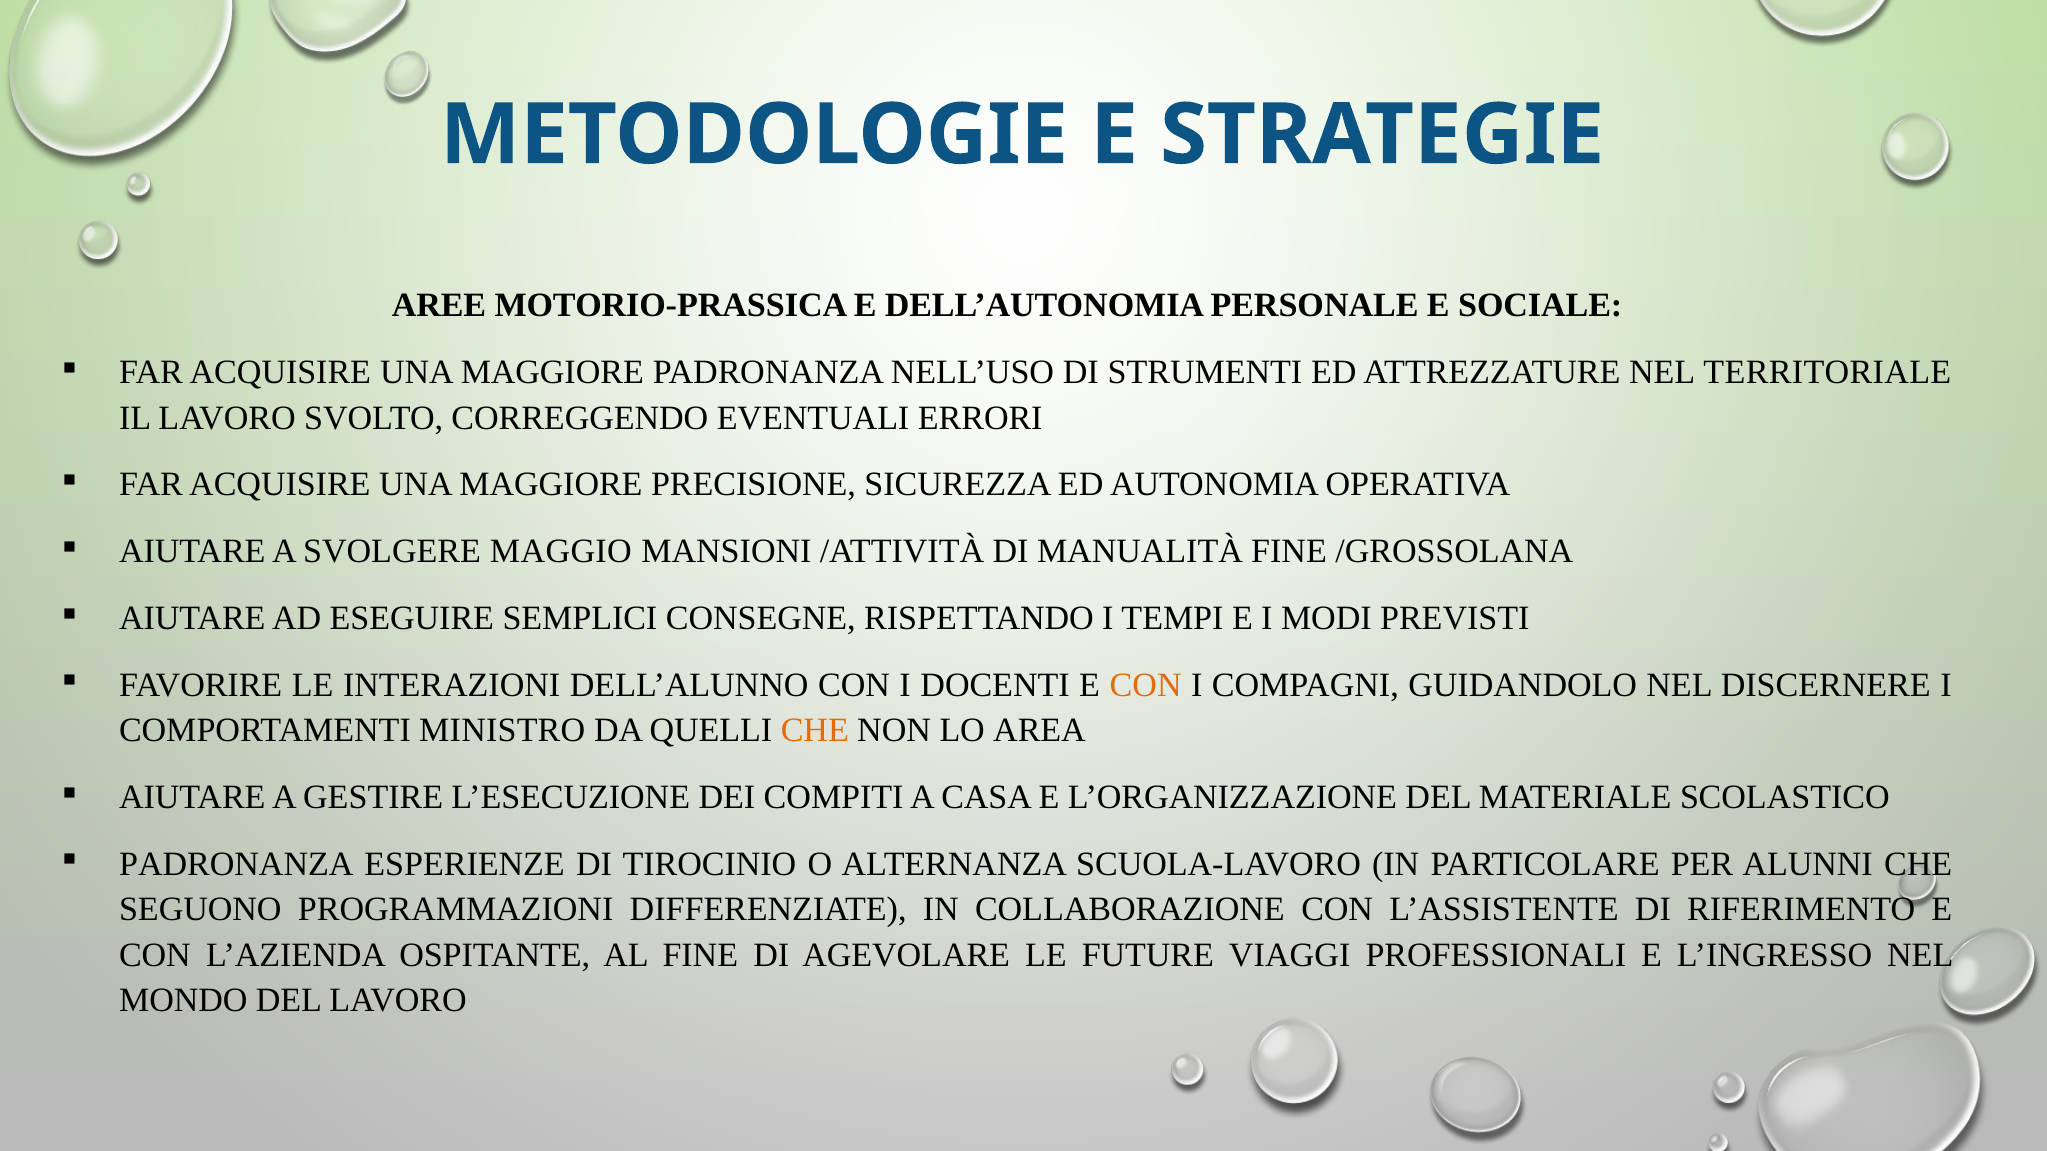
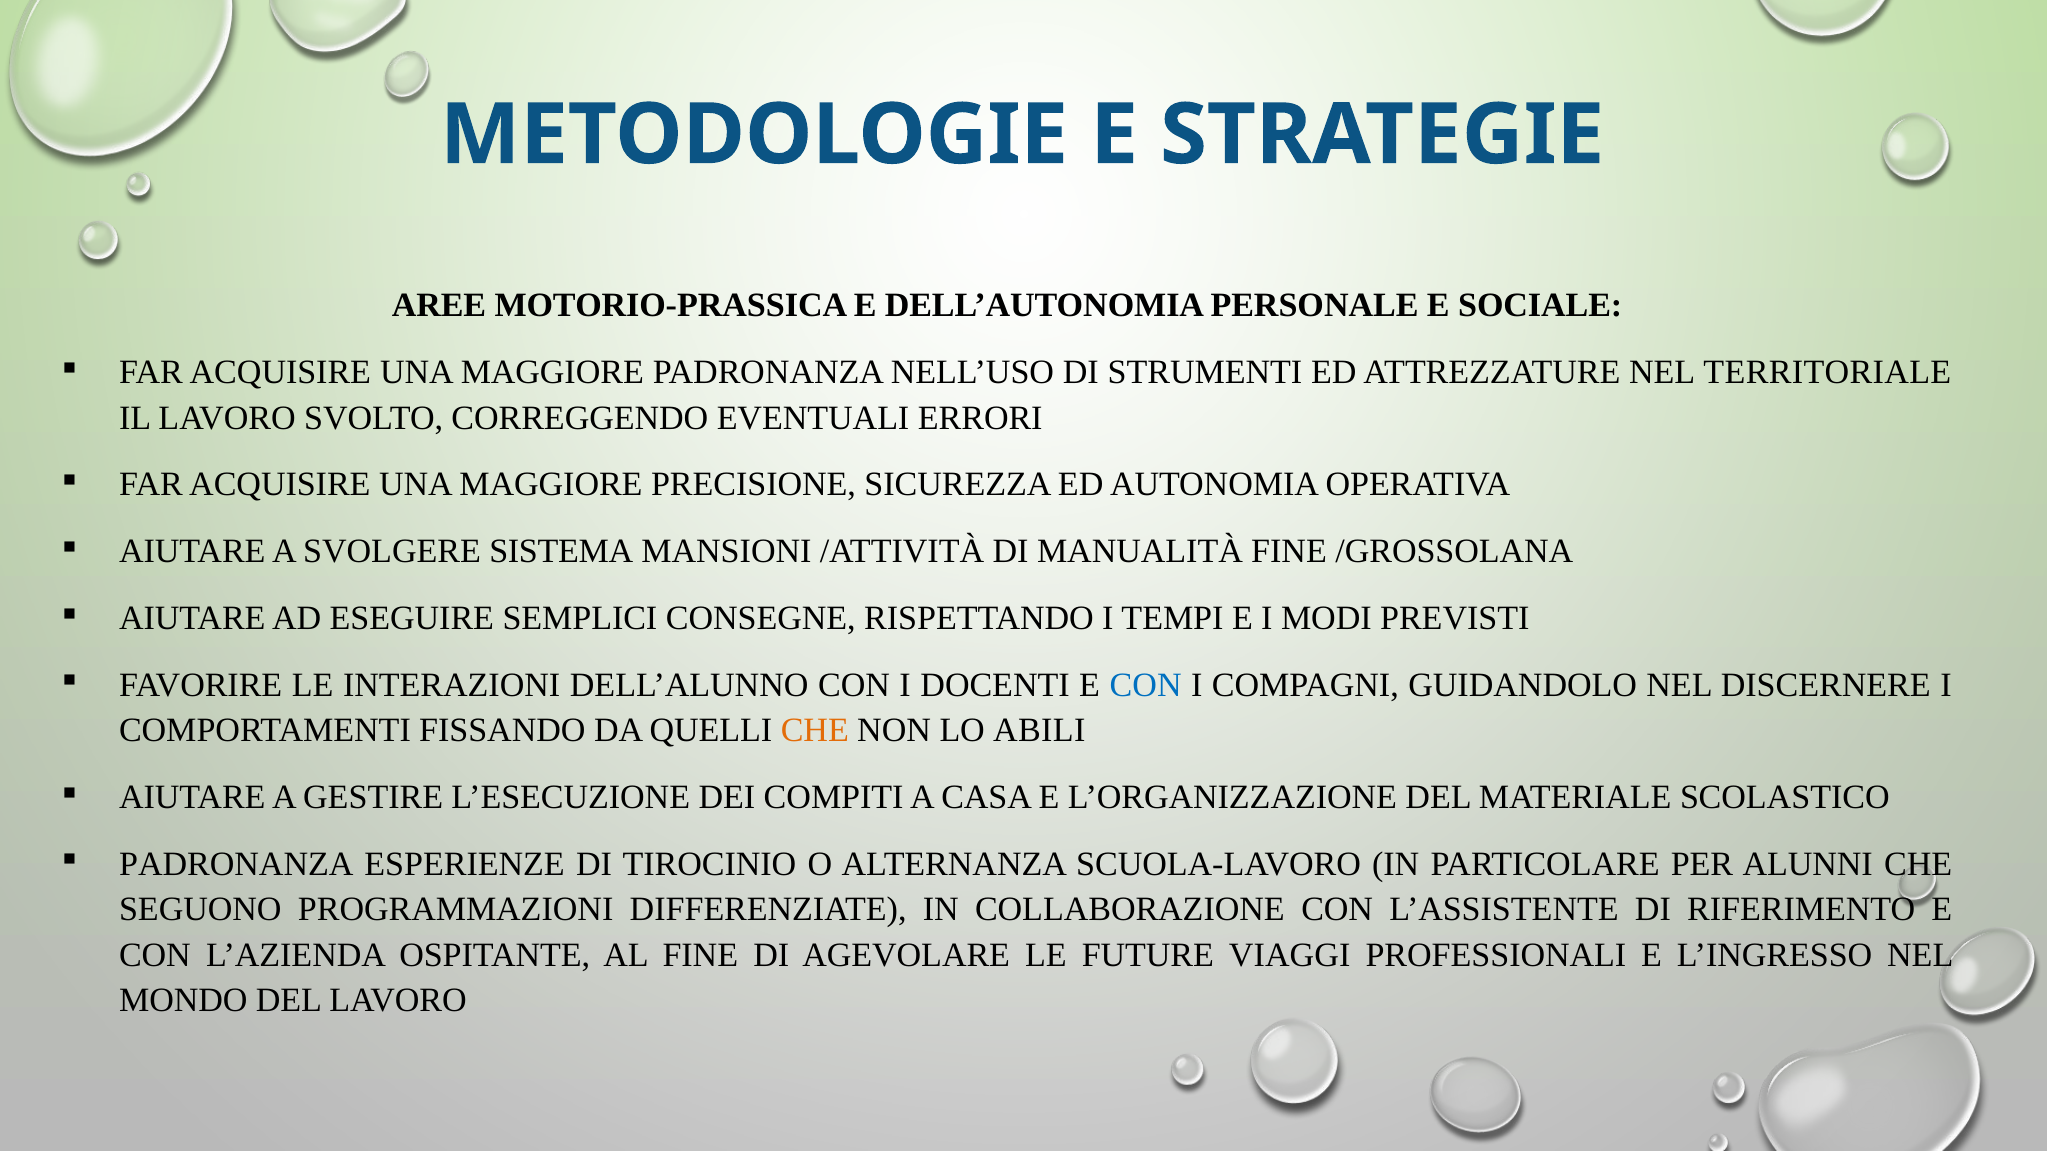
MAGGIO: MAGGIO -> SISTEMA
CON at (1146, 685) colour: orange -> blue
MINISTRO: MINISTRO -> FISSANDO
AREA: AREA -> ABILI
